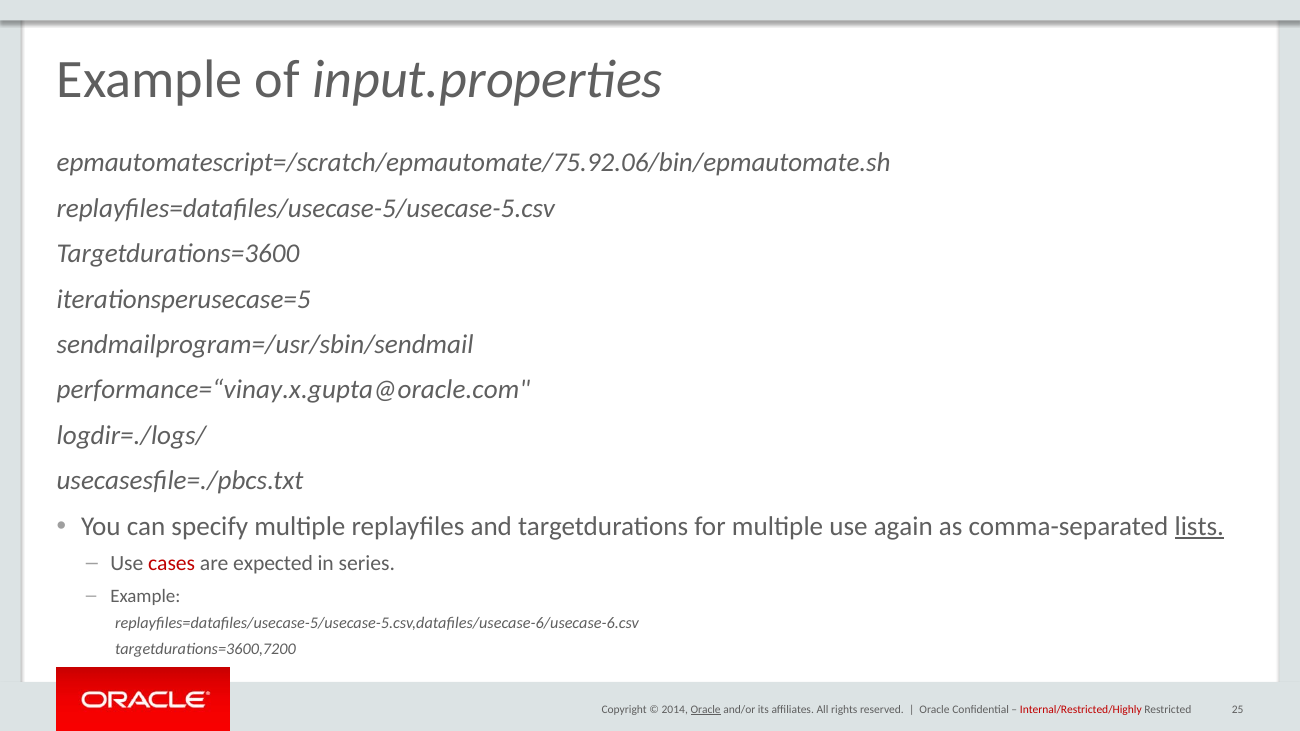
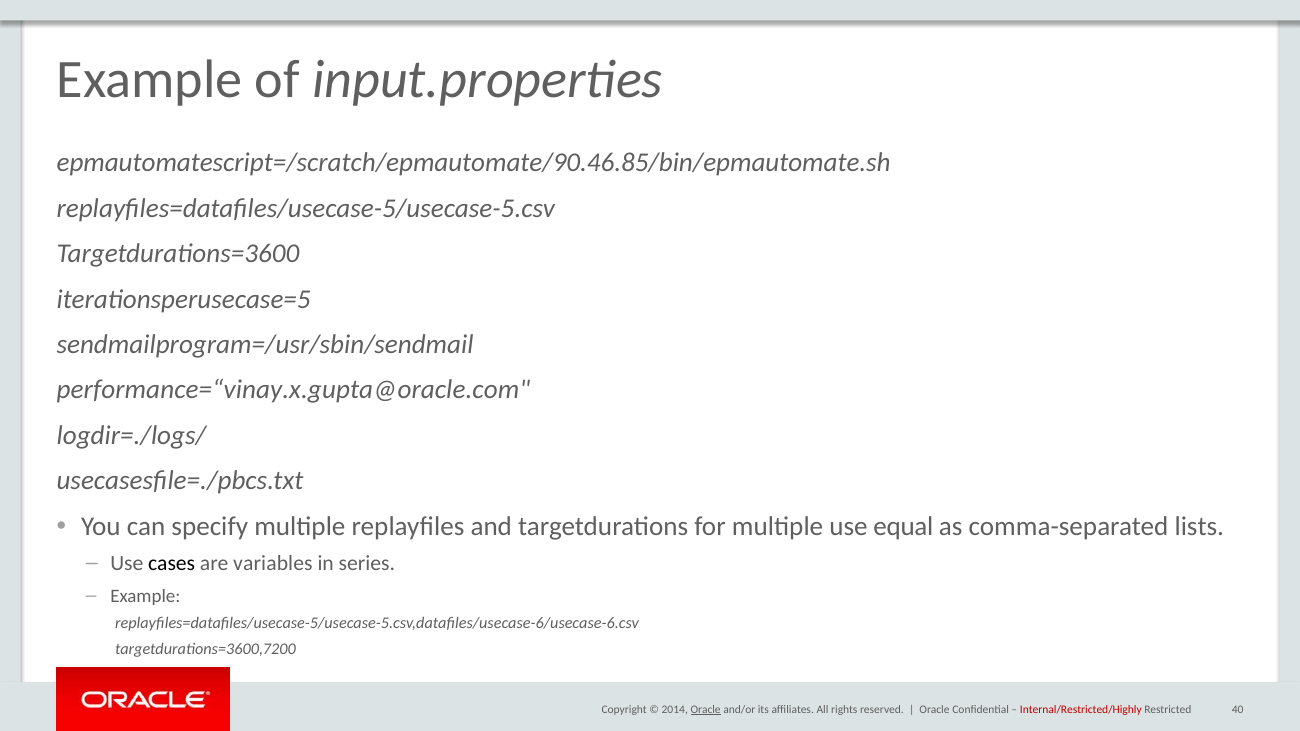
epmautomatescript=/scratch/epmautomate/75.92.06/bin/epmautomate.sh: epmautomatescript=/scratch/epmautomate/75.92.06/bin/epmautomate.sh -> epmautomatescript=/scratch/epmautomate/90.46.85/bin/epmautomate.sh
again: again -> equal
lists underline: present -> none
cases colour: red -> black
expected: expected -> variables
25: 25 -> 40
